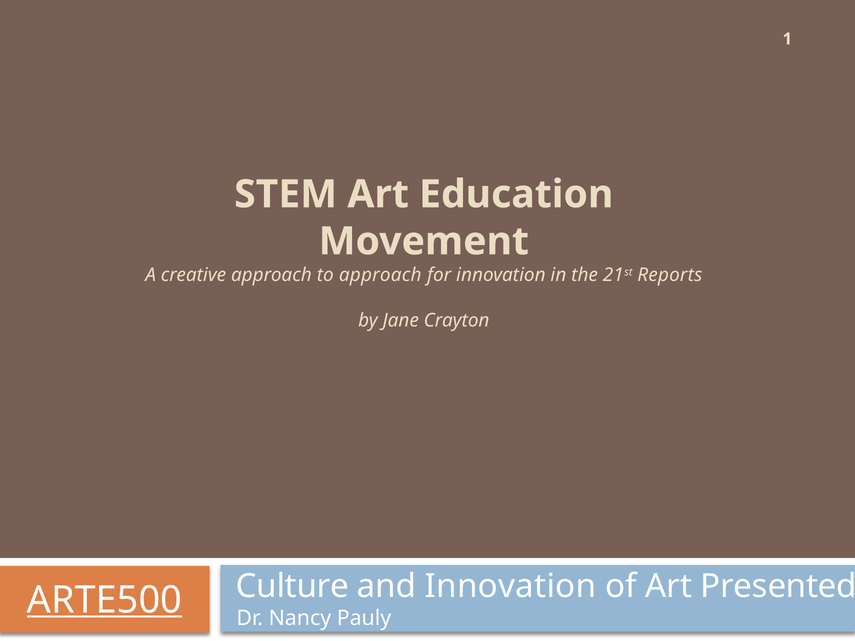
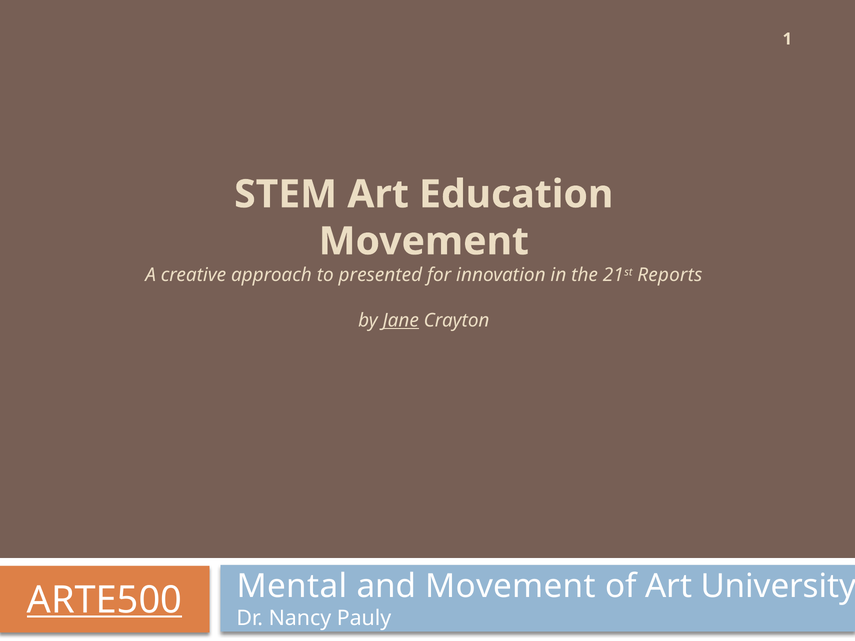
to approach: approach -> presented
Jane underline: none -> present
Culture: Culture -> Mental
and Innovation: Innovation -> Movement
Presented: Presented -> University
